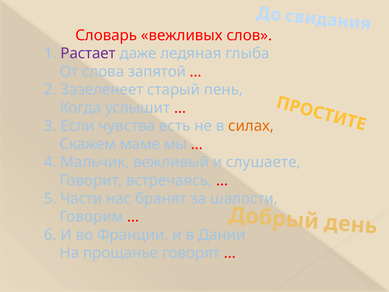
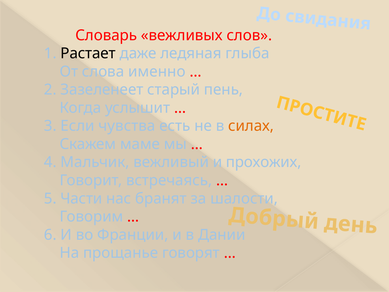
Растает colour: purple -> black
запятой: запятой -> именно
слушаете: слушаете -> прохожих
